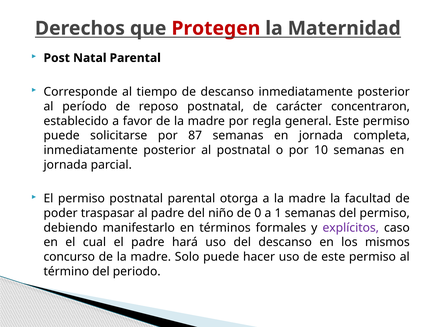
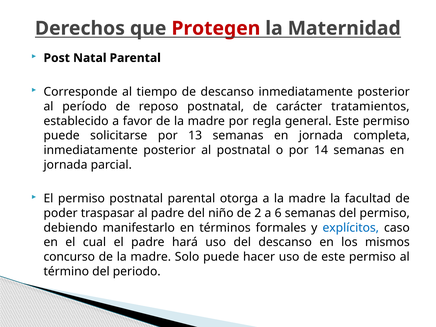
concentraron: concentraron -> tratamientos
87: 87 -> 13
10: 10 -> 14
0: 0 -> 2
1: 1 -> 6
explícitos colour: purple -> blue
